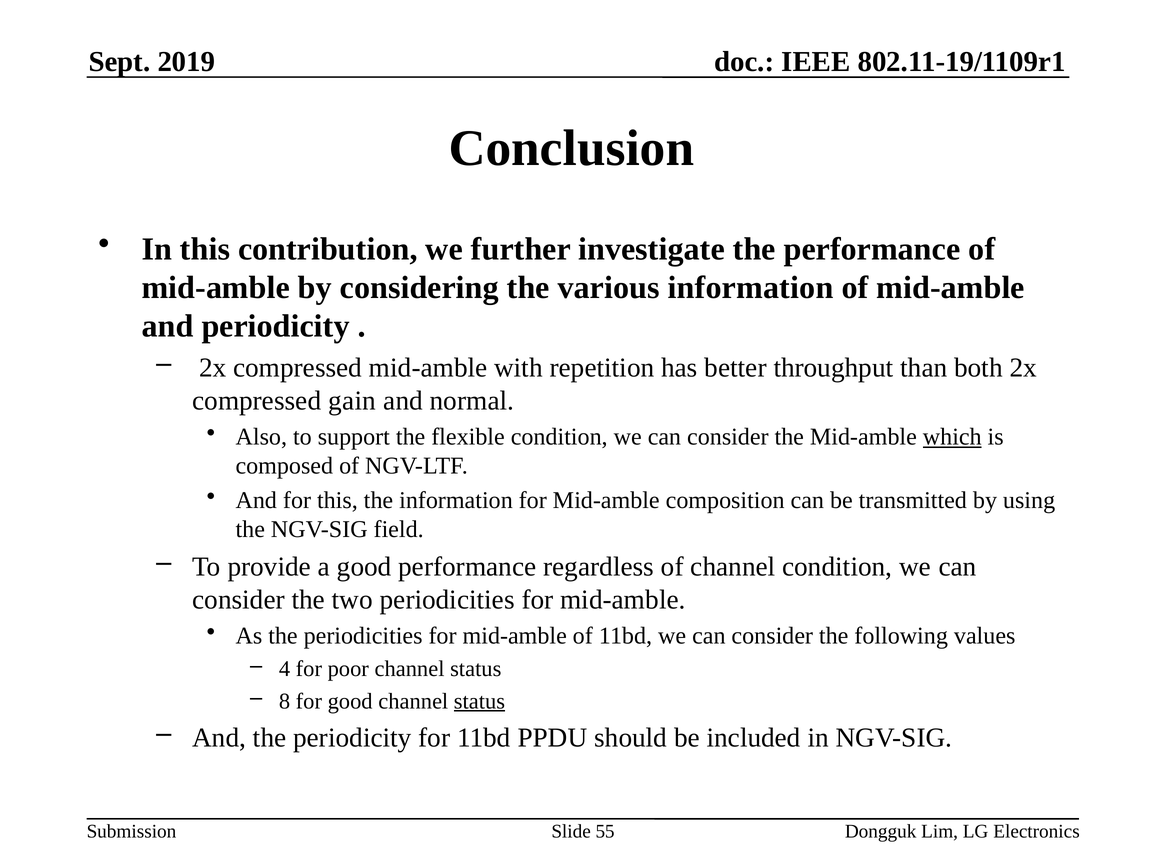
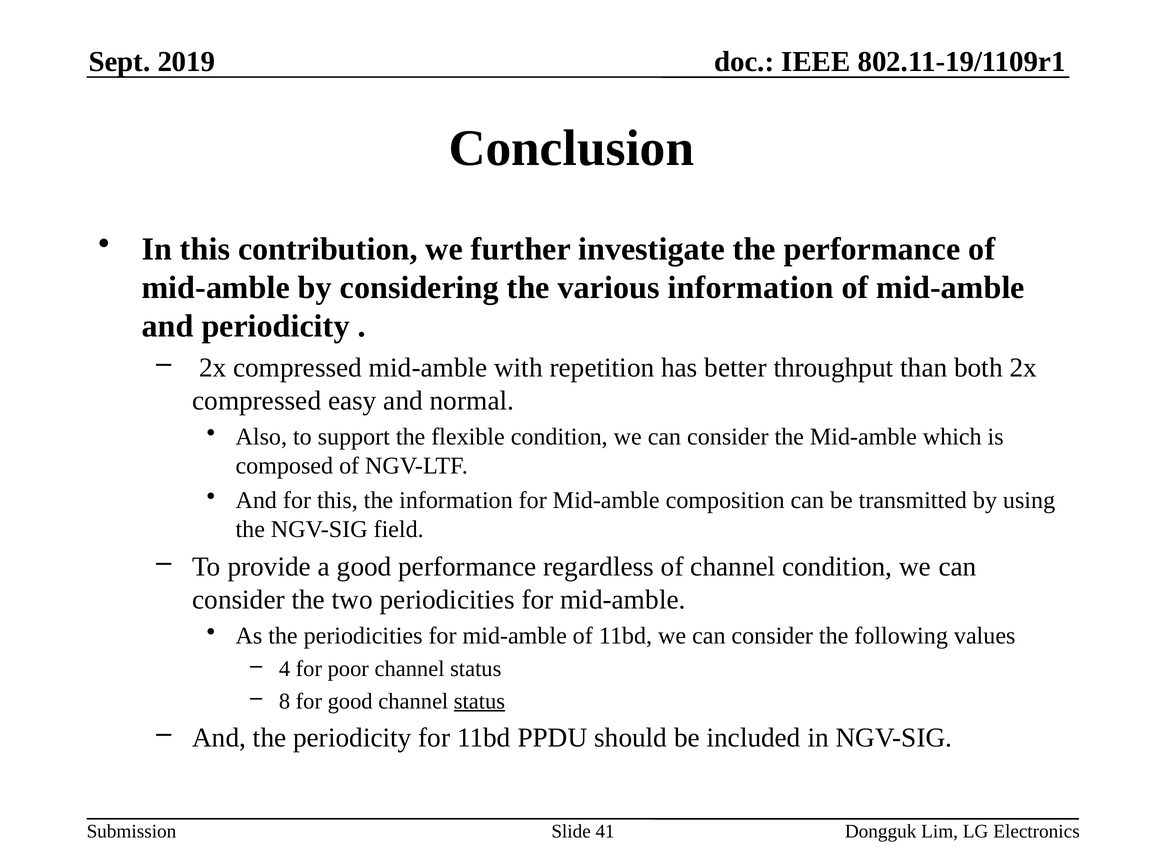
gain: gain -> easy
which underline: present -> none
55: 55 -> 41
